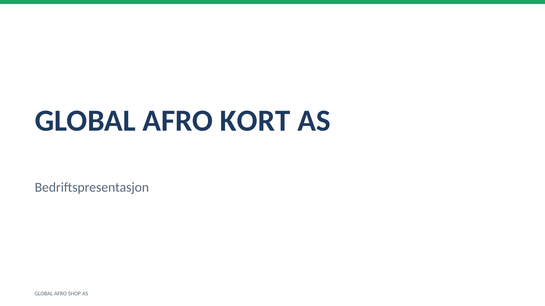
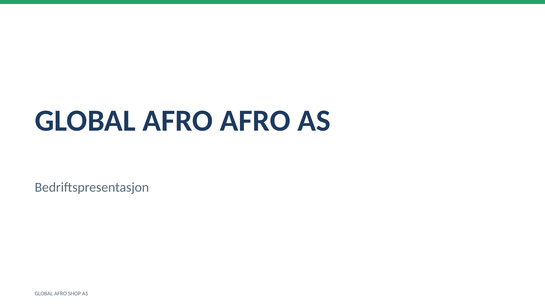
AFRO KORT: KORT -> AFRO
